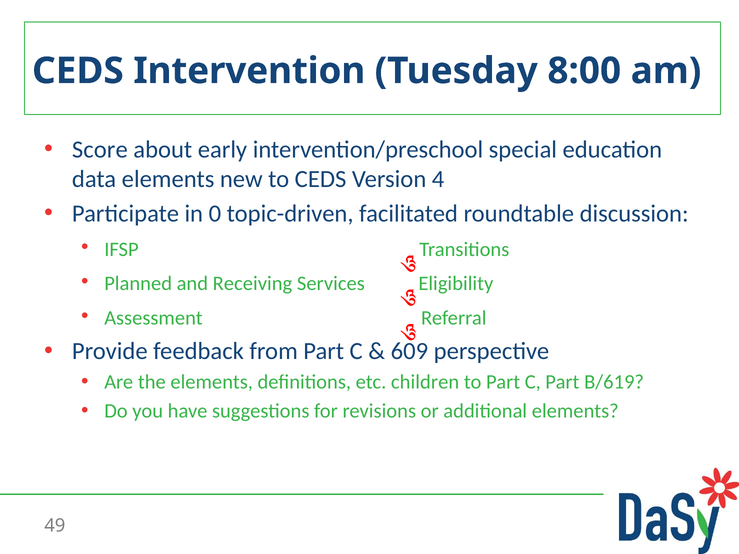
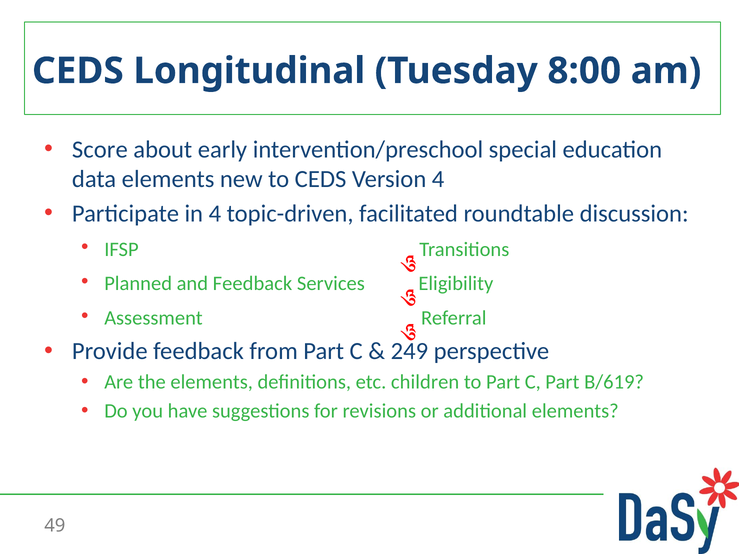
Intervention: Intervention -> Longitudinal
in 0: 0 -> 4
and Receiving: Receiving -> Feedback
609: 609 -> 249
